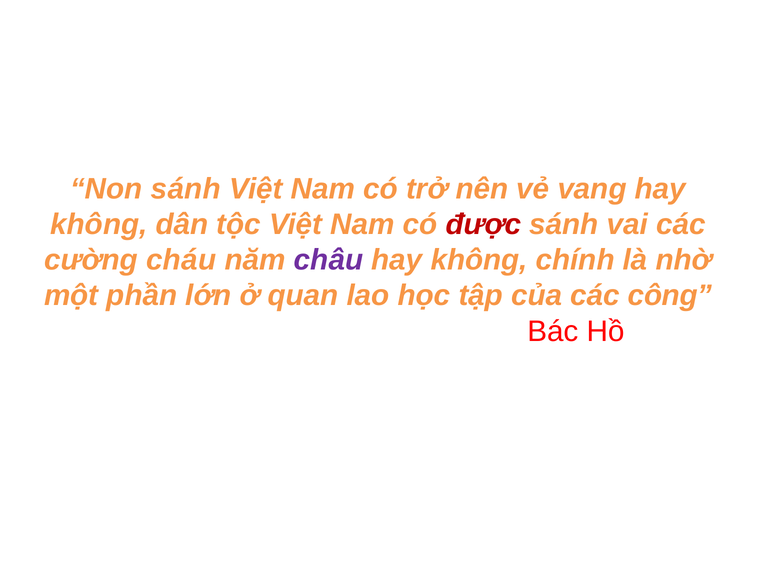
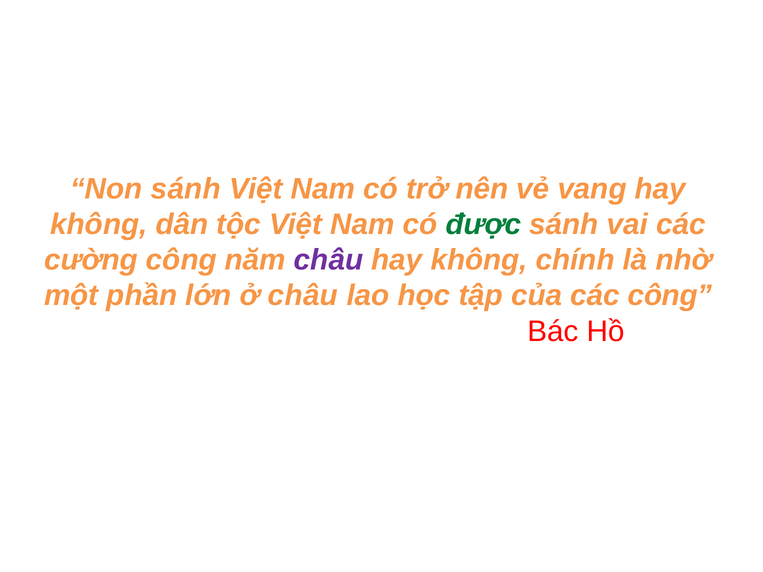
được colour: red -> green
cường cháu: cháu -> công
ở quan: quan -> châu
